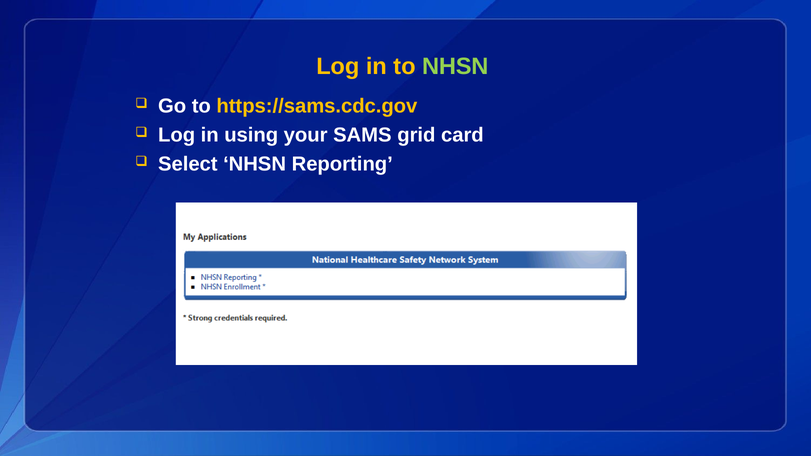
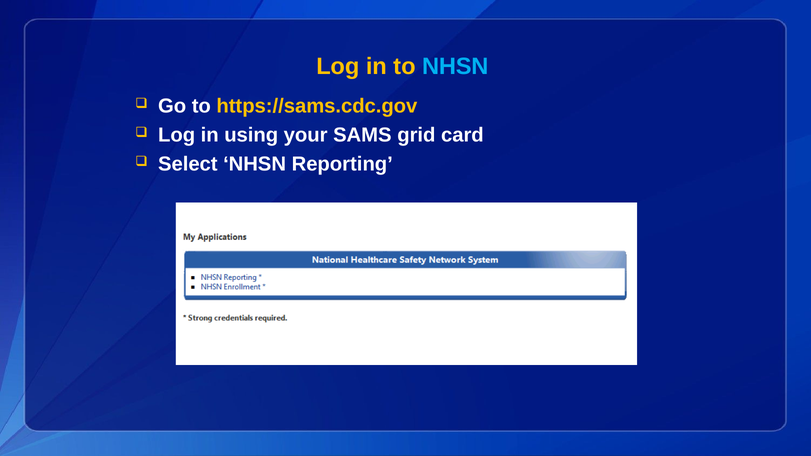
NHSN at (455, 66) colour: light green -> light blue
